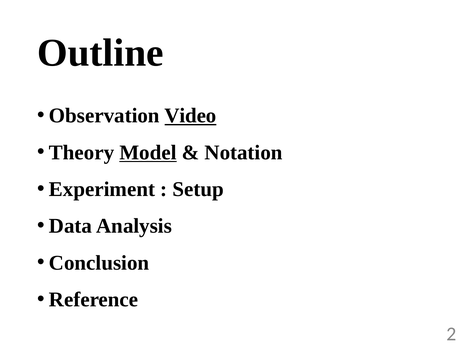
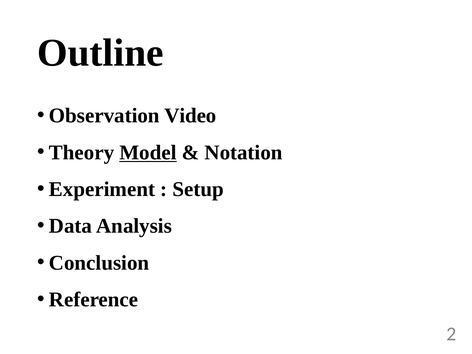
Video underline: present -> none
